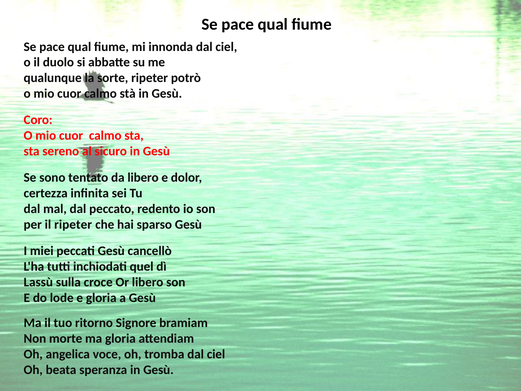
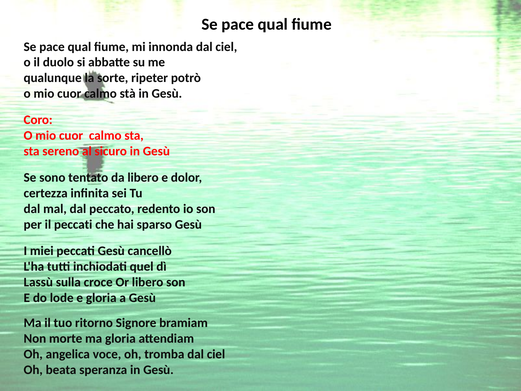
il ripeter: ripeter -> peccati
